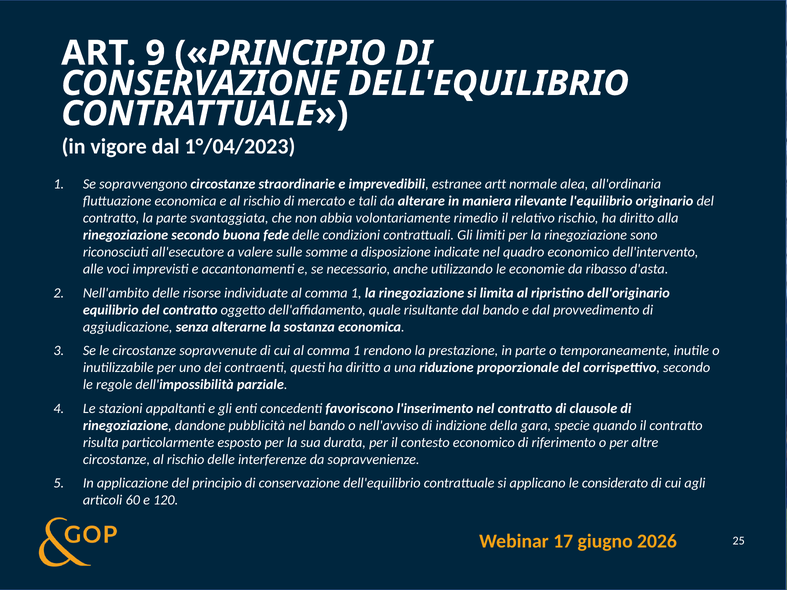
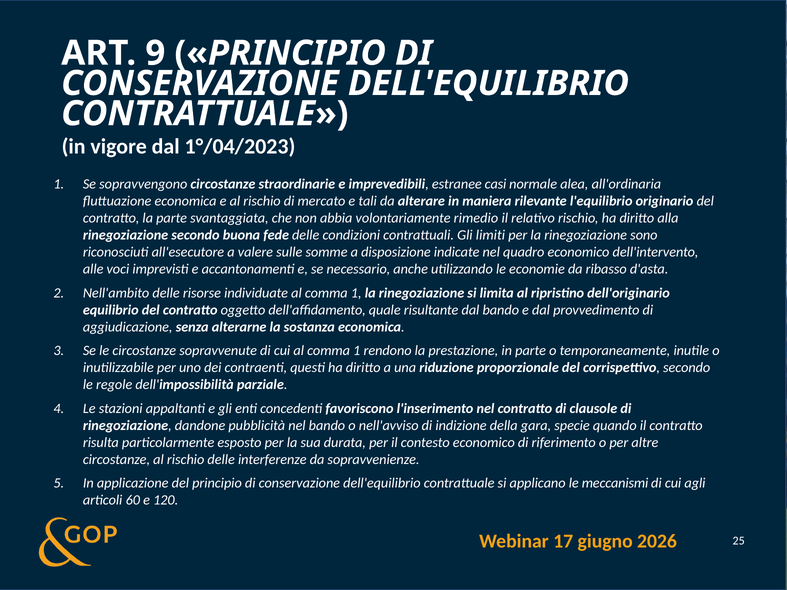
artt: artt -> casi
considerato: considerato -> meccanismi
